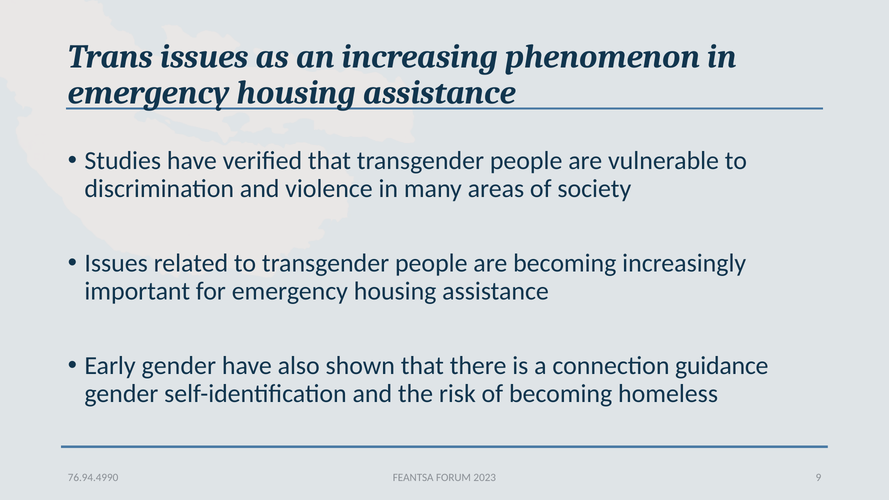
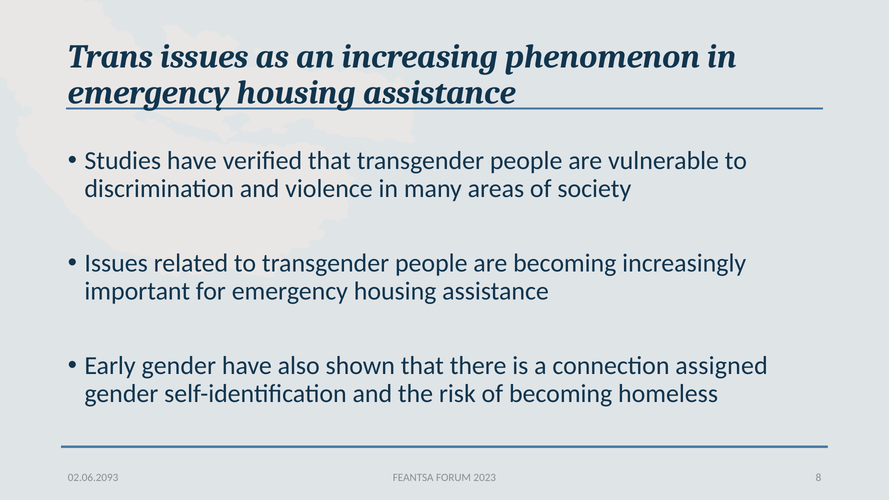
guidance: guidance -> assigned
76.94.4990: 76.94.4990 -> 02.06.2093
9: 9 -> 8
